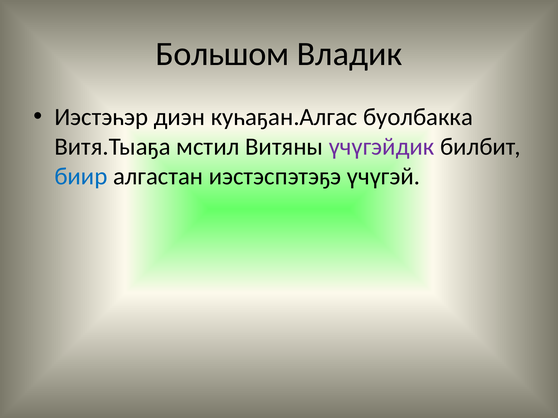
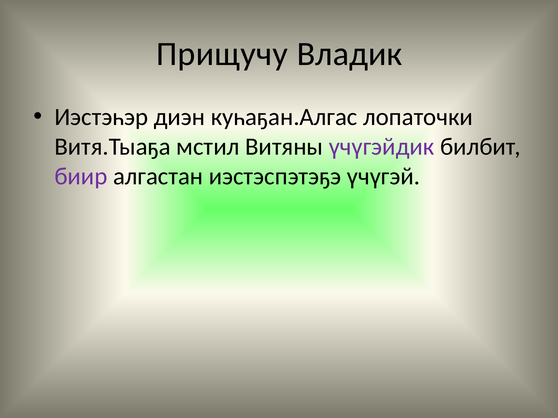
Большом: Большом -> Прищучу
буолбакка: буолбакка -> лопаточки
биир colour: blue -> purple
